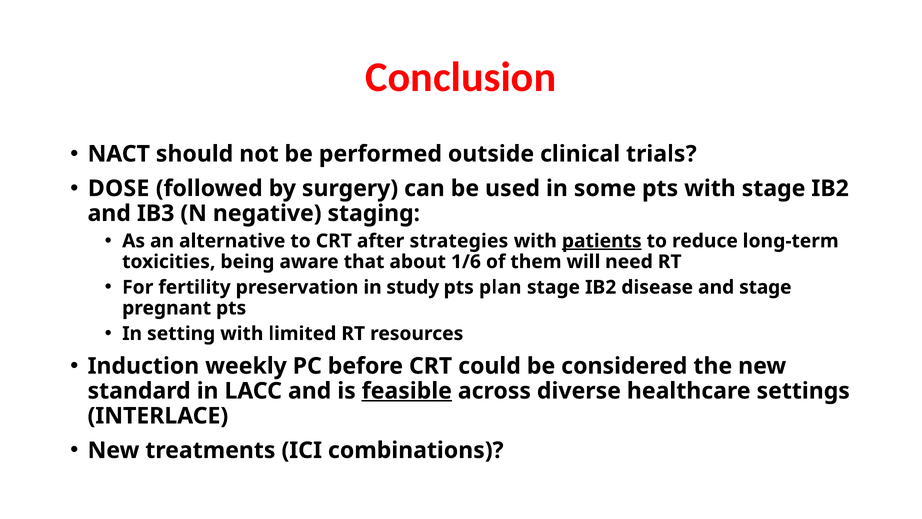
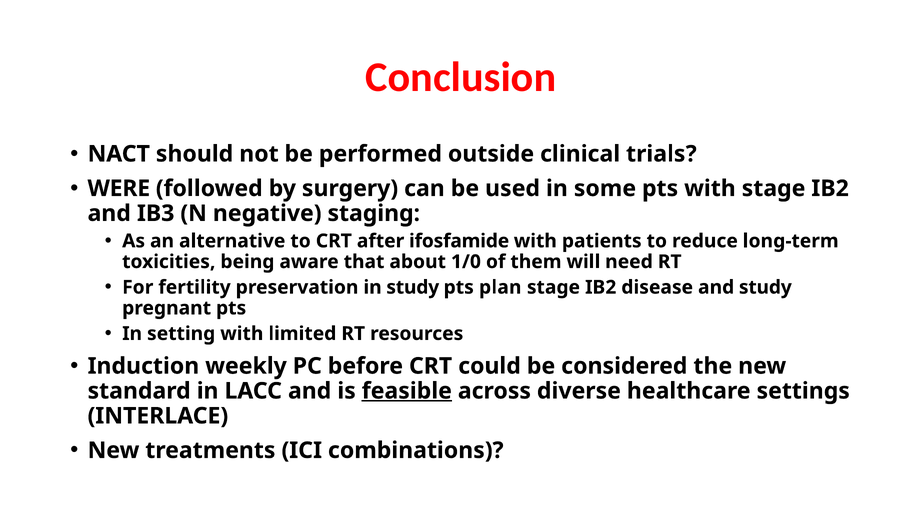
DOSE: DOSE -> WERE
strategies: strategies -> ifosfamide
patients underline: present -> none
1/6: 1/6 -> 1/0
and stage: stage -> study
